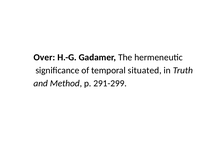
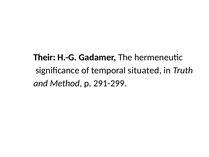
Over: Over -> Their
